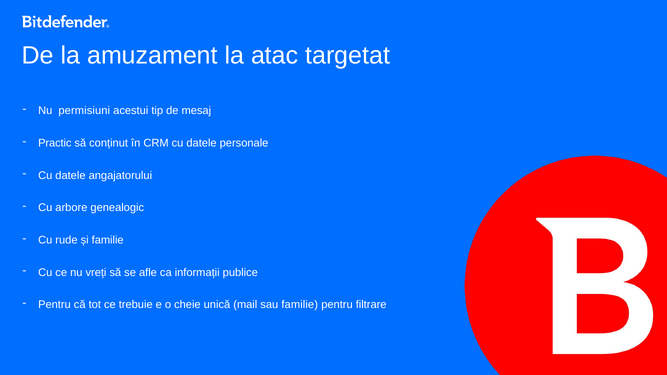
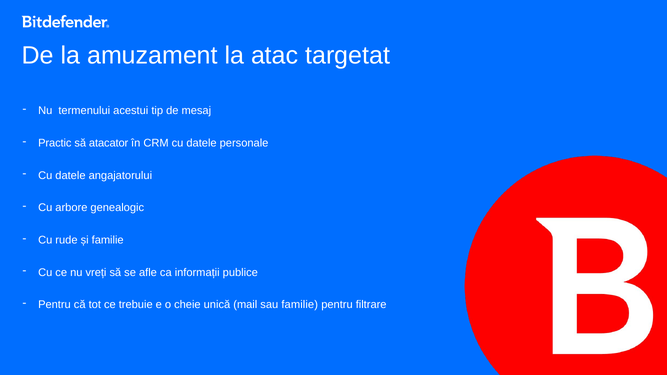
permisiuni: permisiuni -> termenului
conținut: conținut -> atacator
